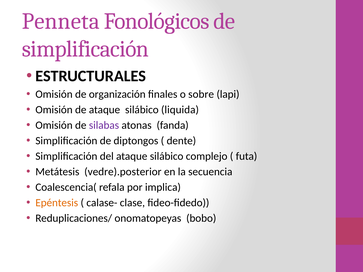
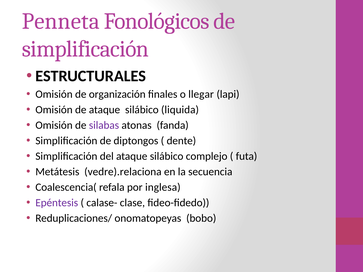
sobre: sobre -> llegar
vedre).posterior: vedre).posterior -> vedre).relaciona
implica: implica -> inglesa
Epéntesis colour: orange -> purple
